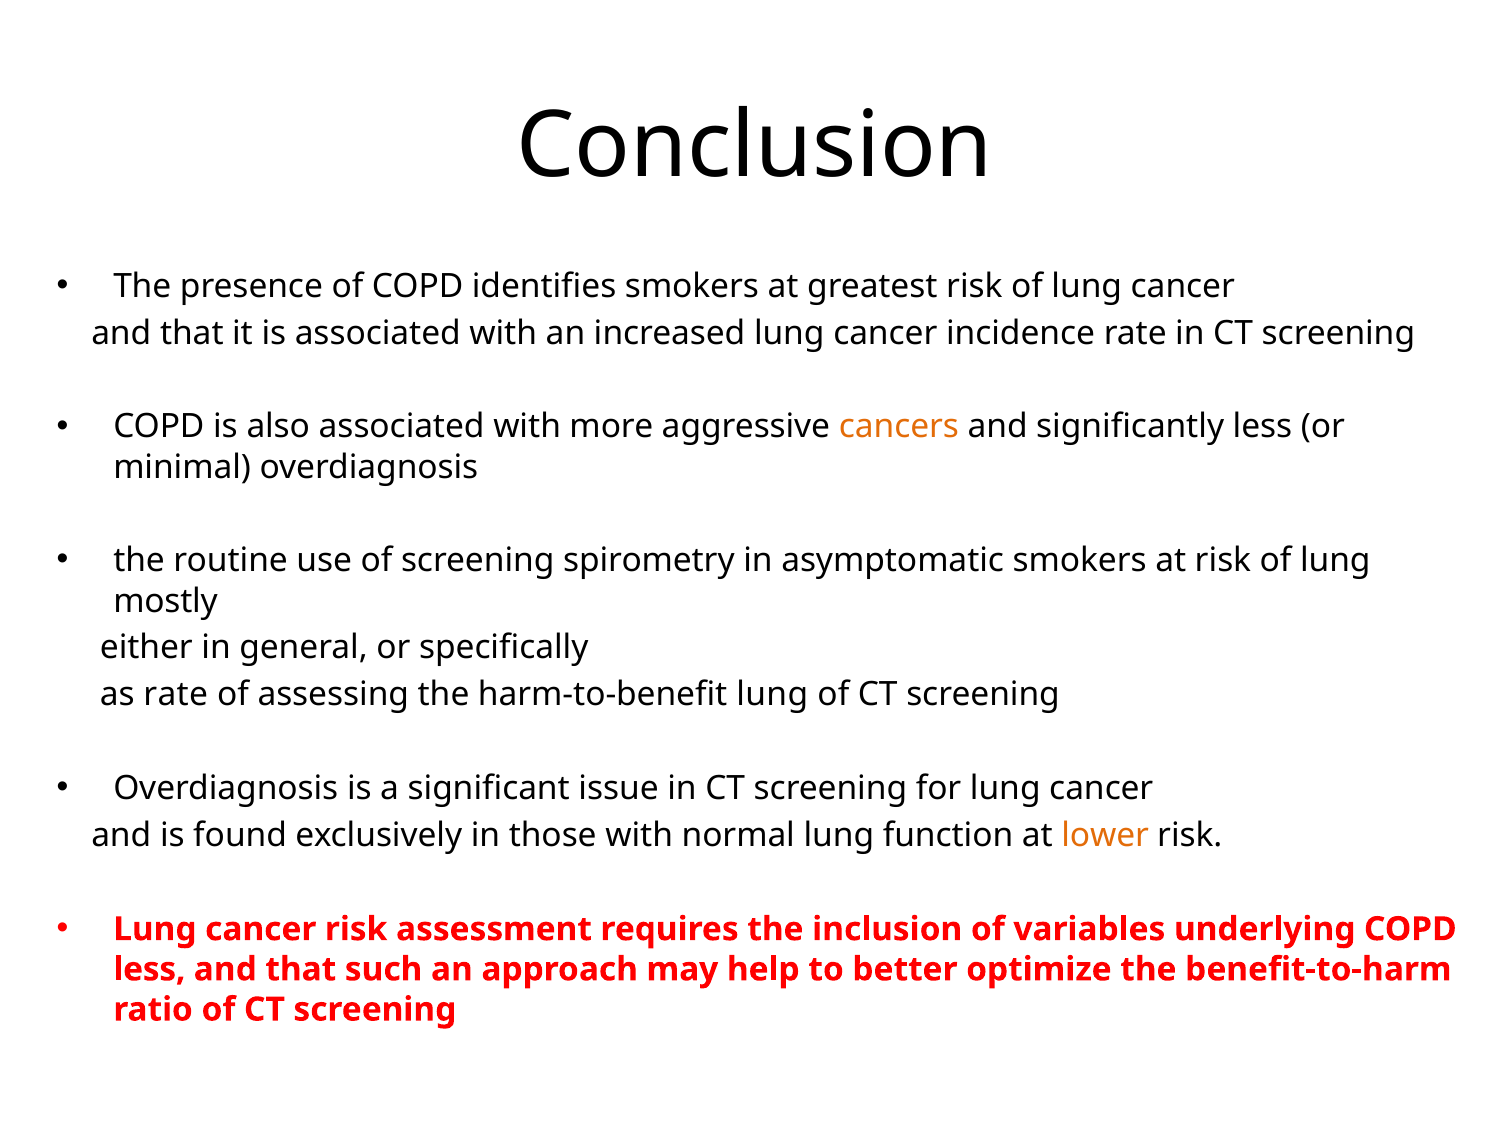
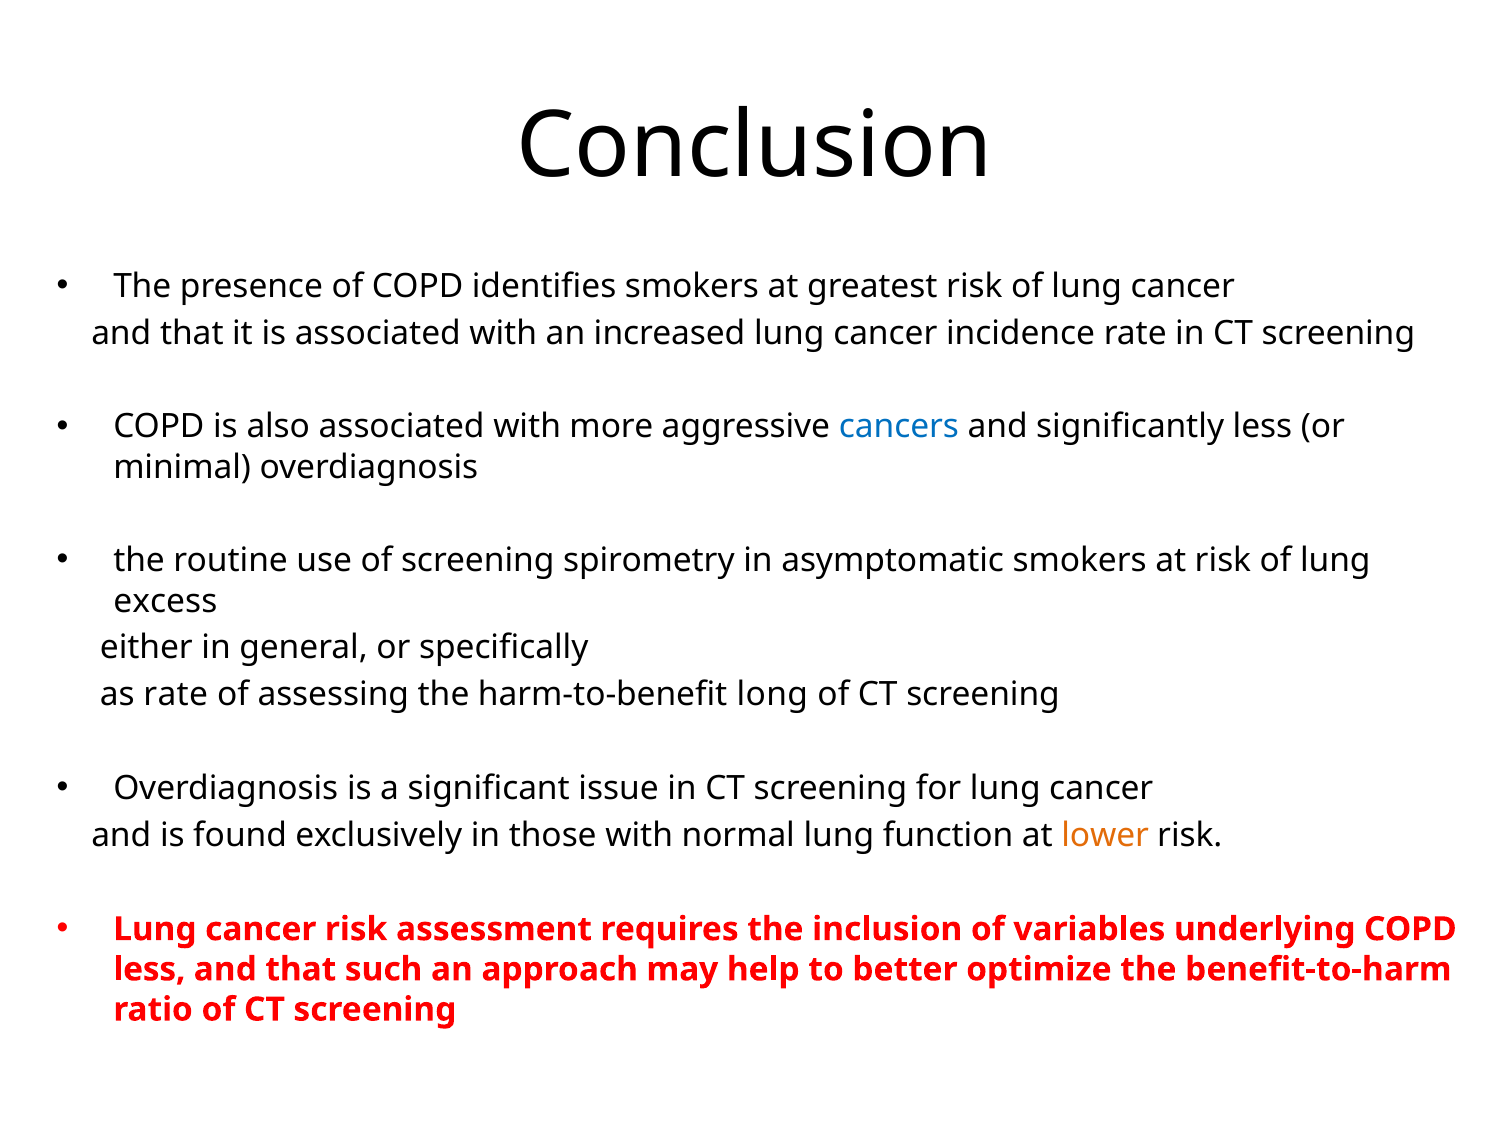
cancers colour: orange -> blue
mostly: mostly -> excess
harm-to-benefit lung: lung -> long
